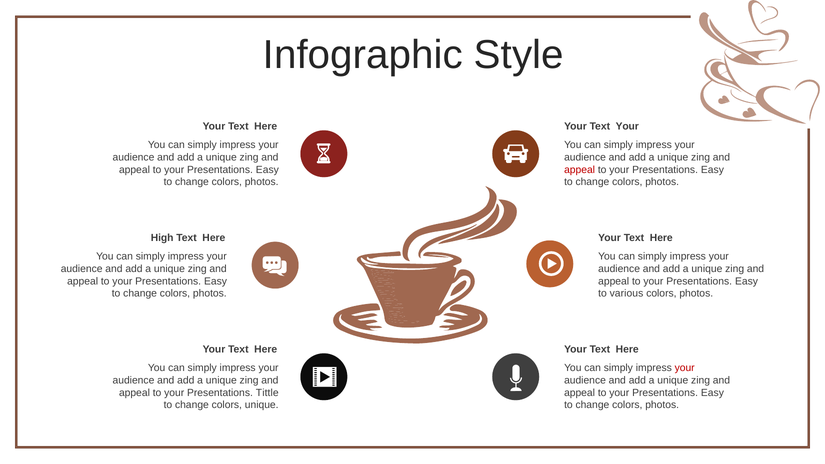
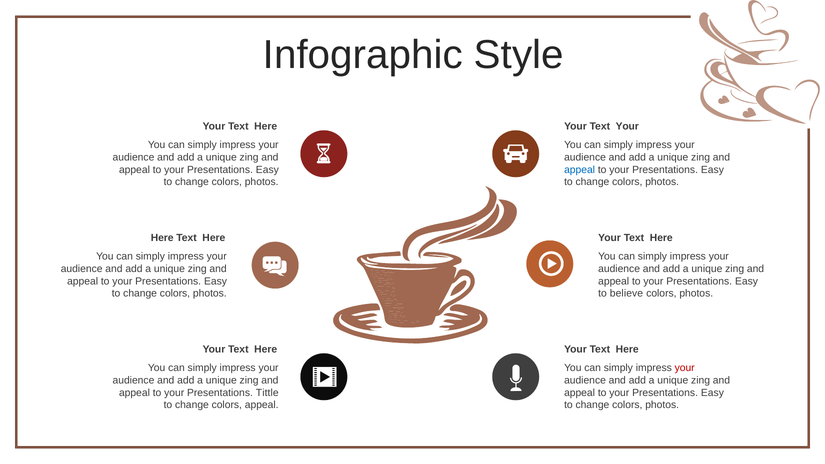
appeal at (580, 170) colour: red -> blue
High at (162, 238): High -> Here
various: various -> believe
colors unique: unique -> appeal
